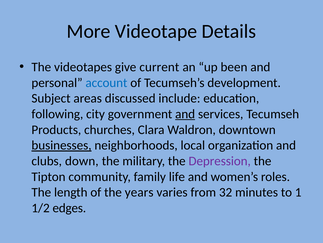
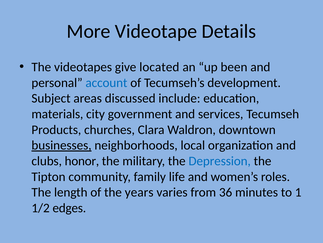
current: current -> located
following: following -> materials
and at (185, 114) underline: present -> none
down: down -> honor
Depression colour: purple -> blue
32: 32 -> 36
